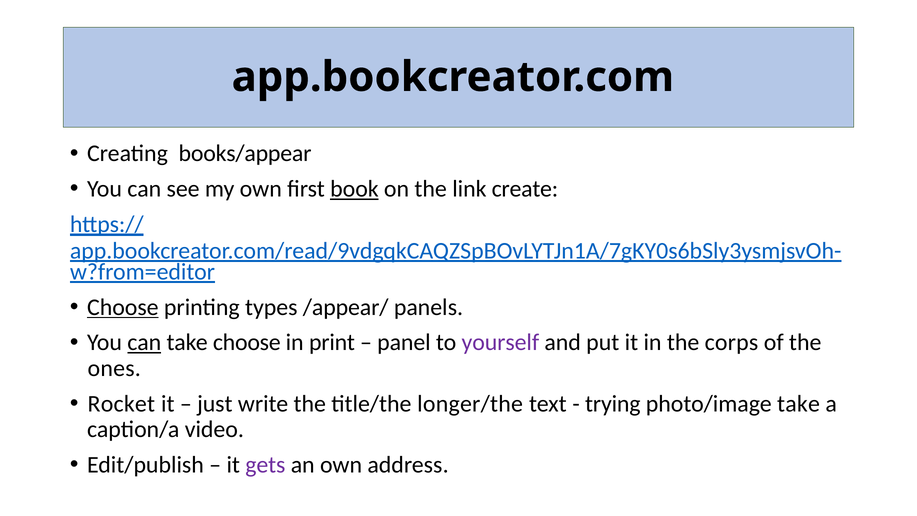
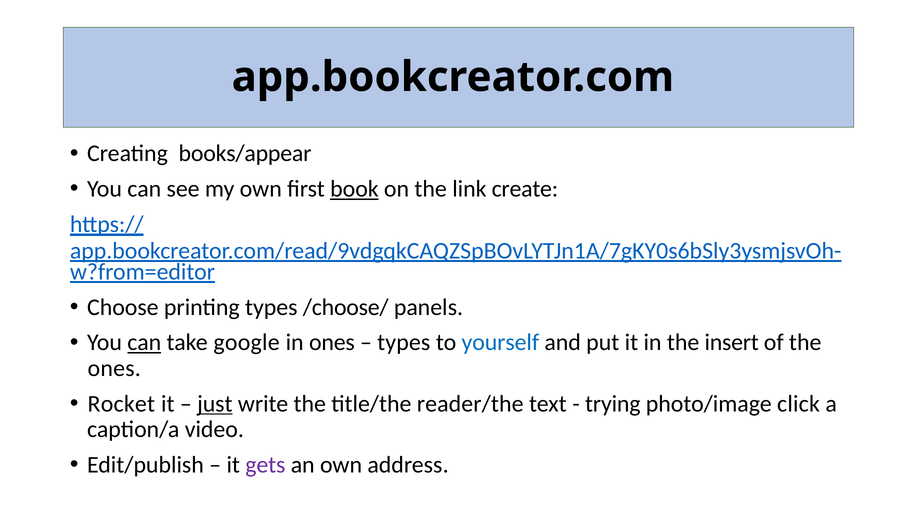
Choose at (123, 307) underline: present -> none
/appear/: /appear/ -> /choose/
take choose: choose -> google
in print: print -> ones
panel at (404, 342): panel -> types
yourself colour: purple -> blue
corps: corps -> insert
just underline: none -> present
longer/the: longer/the -> reader/the
photo/image take: take -> click
